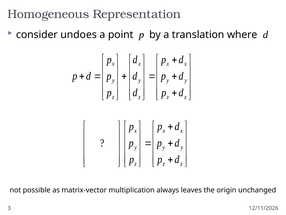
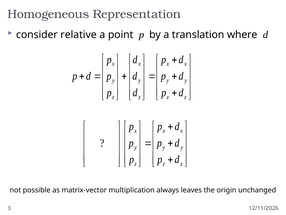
undoes: undoes -> relative
